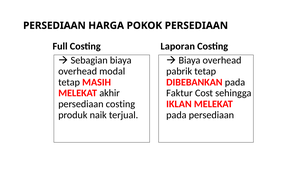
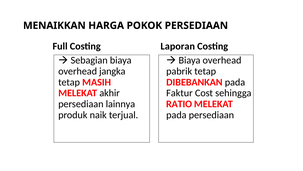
PERSEDIAAN at (54, 25): PERSEDIAAN -> MENAIKKAN
modal: modal -> jangka
persediaan costing: costing -> lainnya
IKLAN: IKLAN -> RATIO
